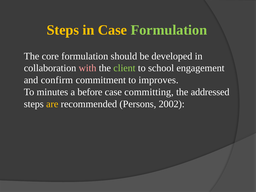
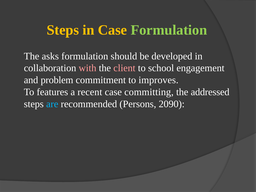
core: core -> asks
client colour: light green -> pink
confirm: confirm -> problem
minutes: minutes -> features
before: before -> recent
are colour: yellow -> light blue
2002: 2002 -> 2090
